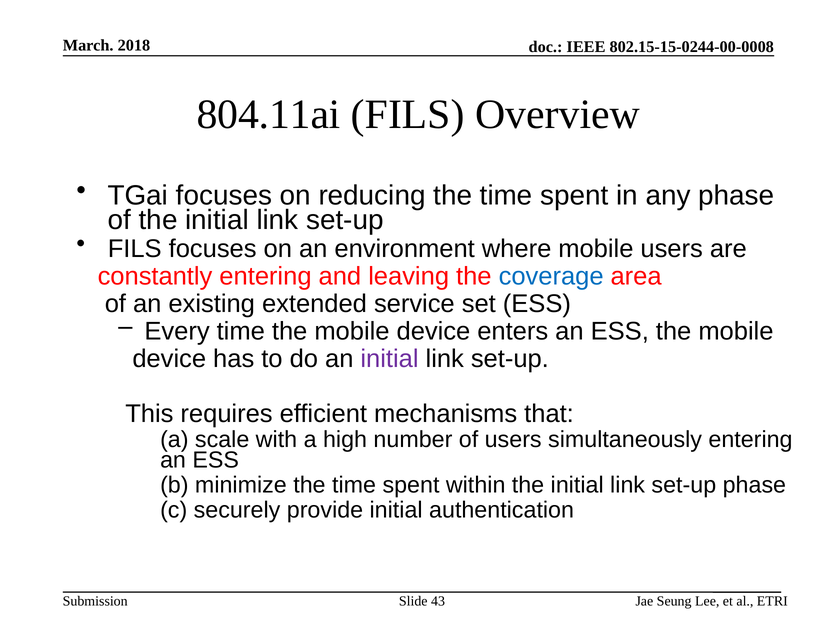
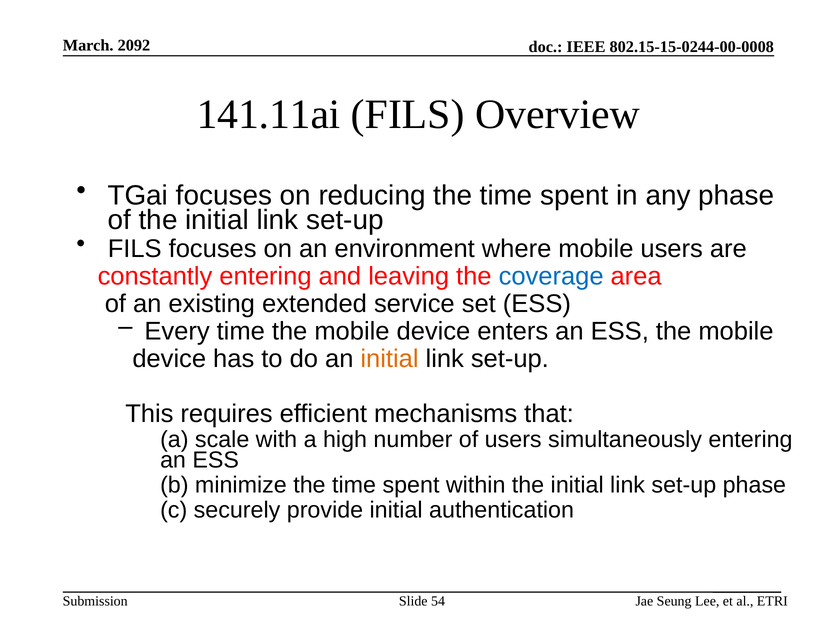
2018: 2018 -> 2092
804.11ai: 804.11ai -> 141.11ai
initial at (390, 359) colour: purple -> orange
43: 43 -> 54
